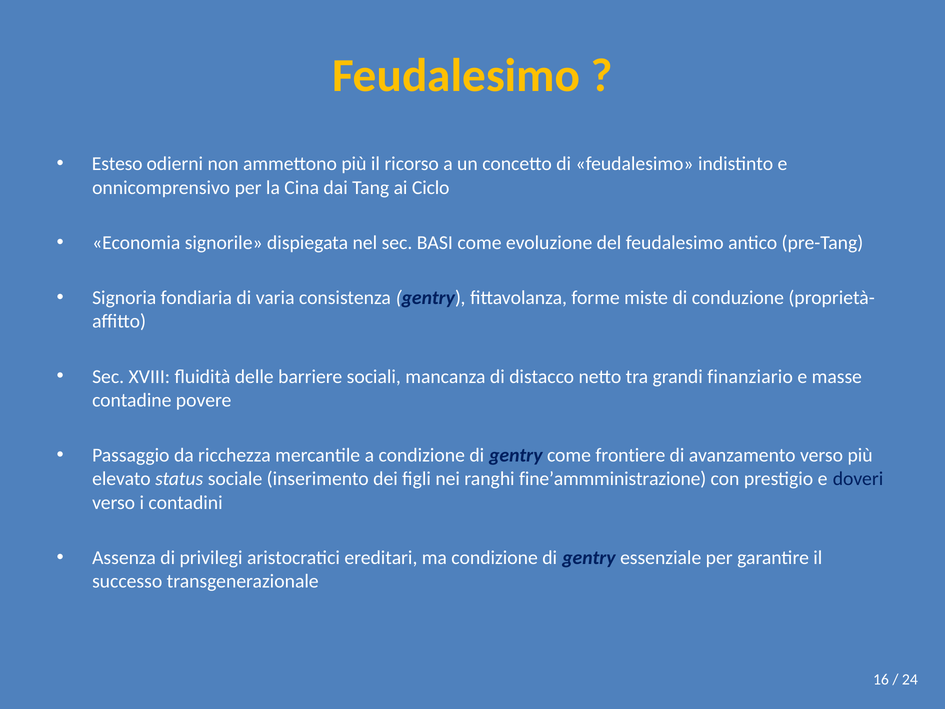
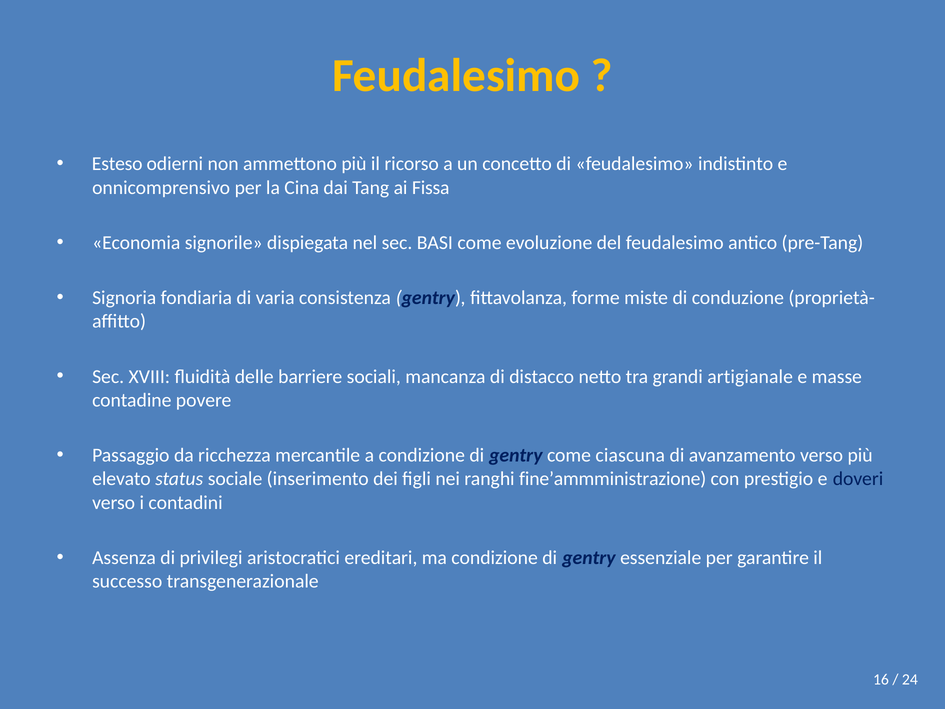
Ciclo: Ciclo -> Fissa
finanziario: finanziario -> artigianale
frontiere: frontiere -> ciascuna
